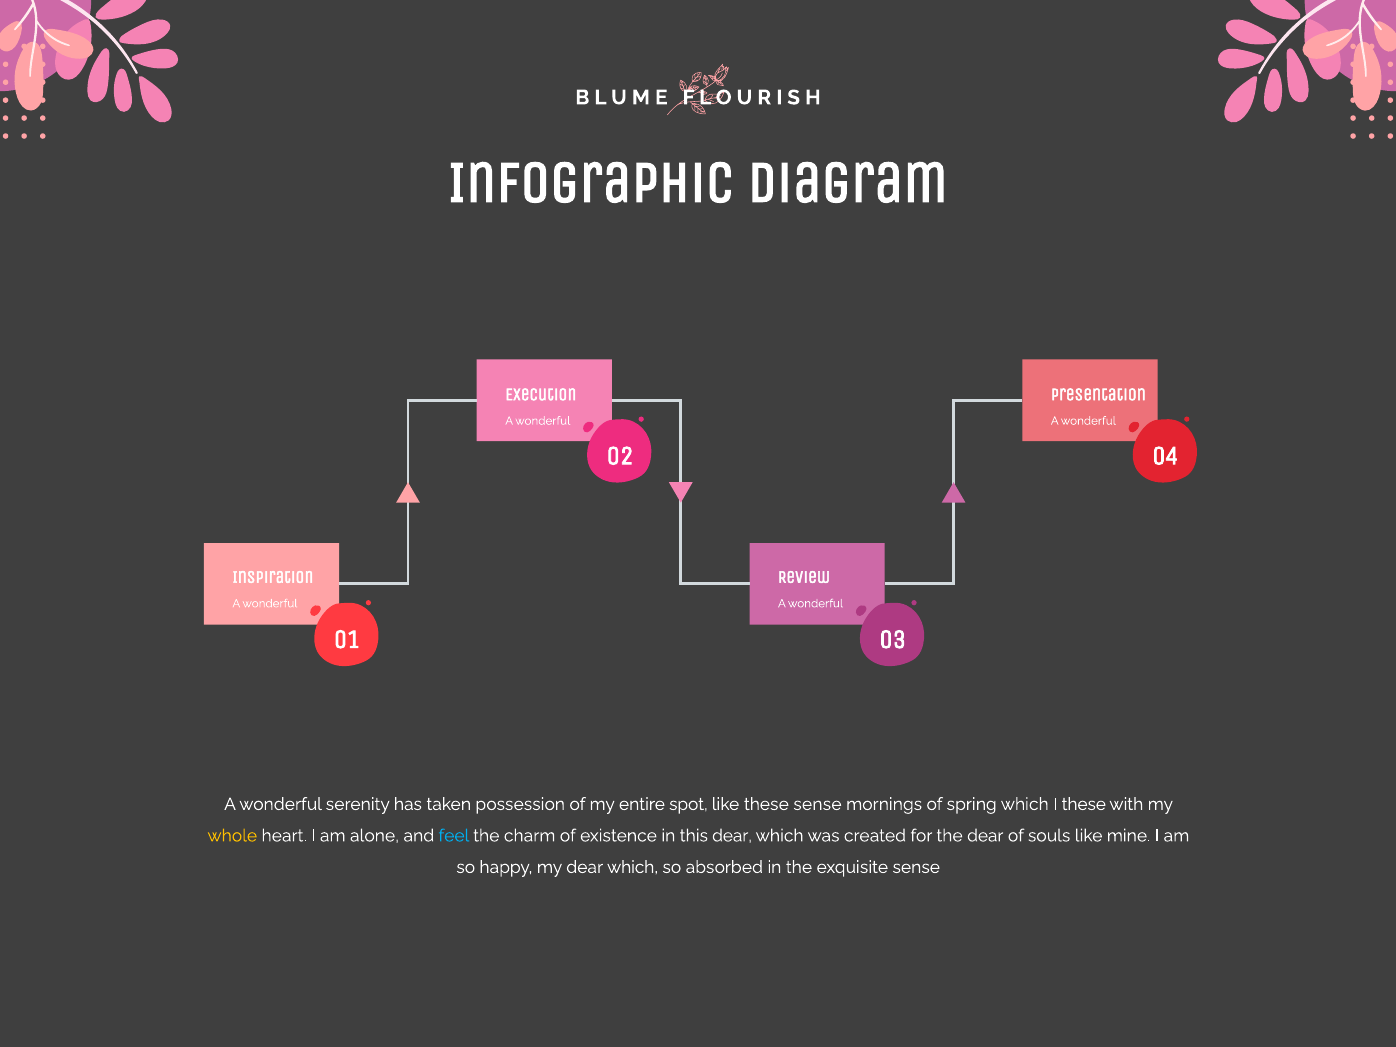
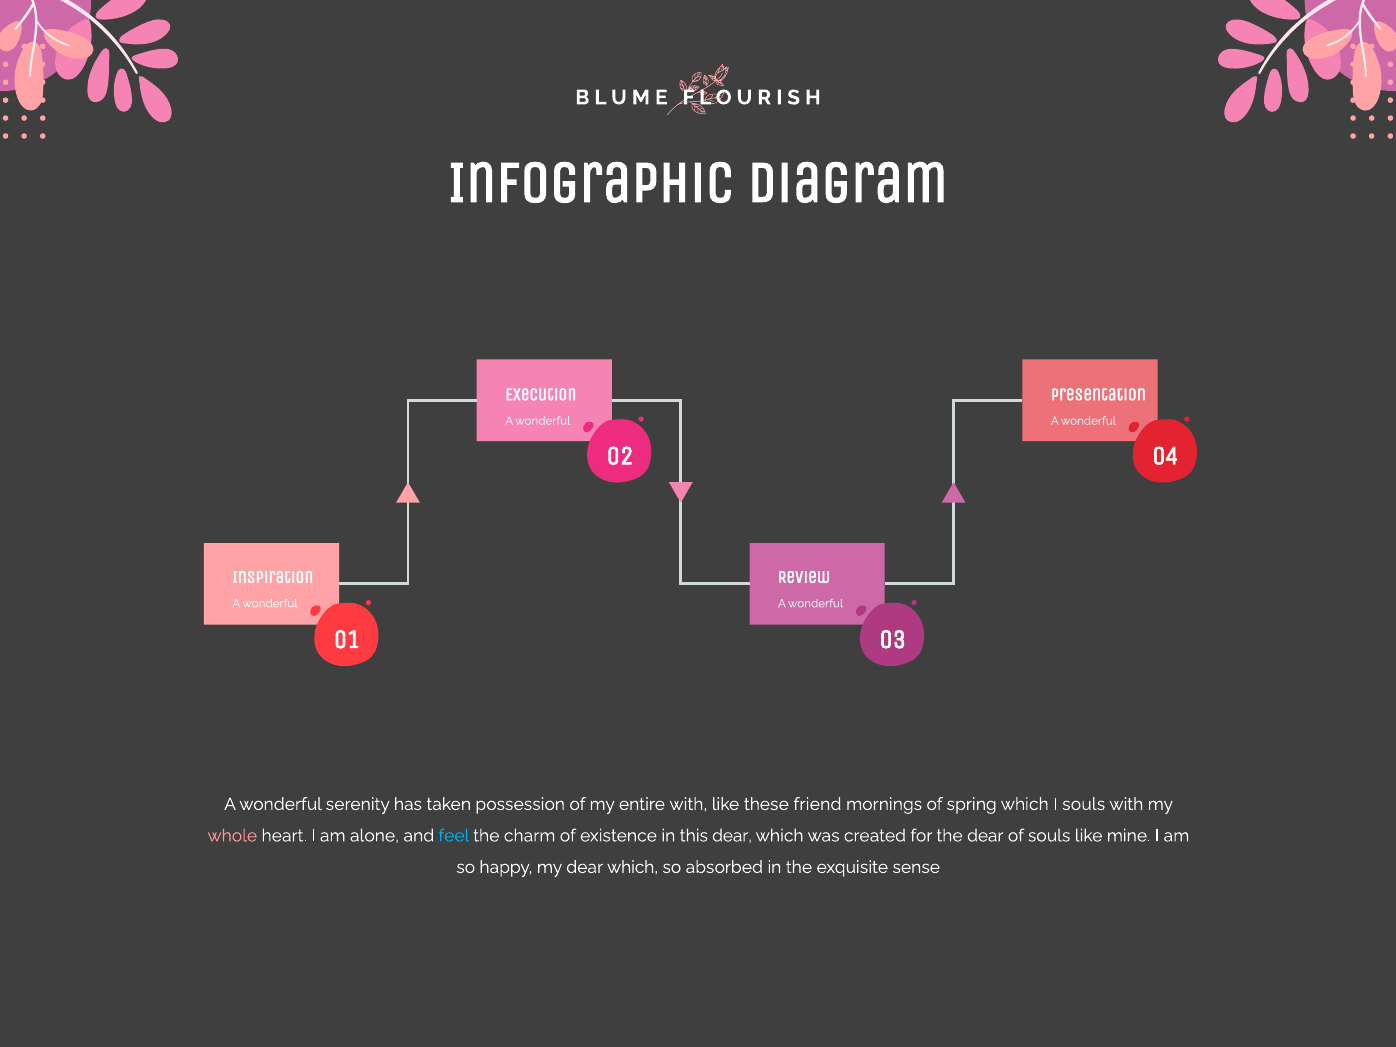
entire spot: spot -> with
these sense: sense -> friend
I these: these -> souls
whole colour: yellow -> pink
